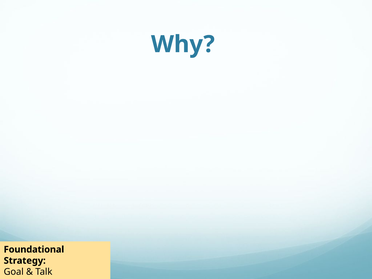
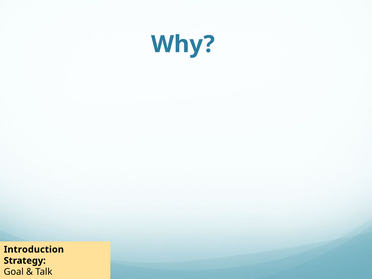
Foundational: Foundational -> Introduction
